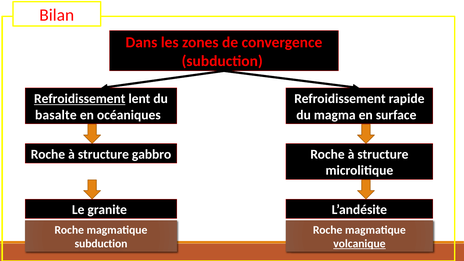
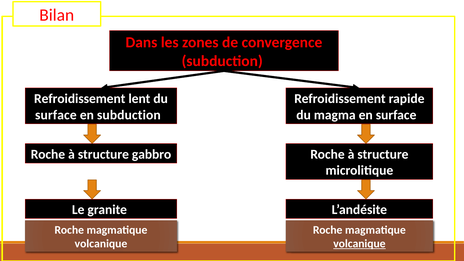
Refroidissement at (80, 99) underline: present -> none
basalte at (56, 115): basalte -> surface
en océaniques: océaniques -> subduction
subduction at (101, 244): subduction -> volcanique
